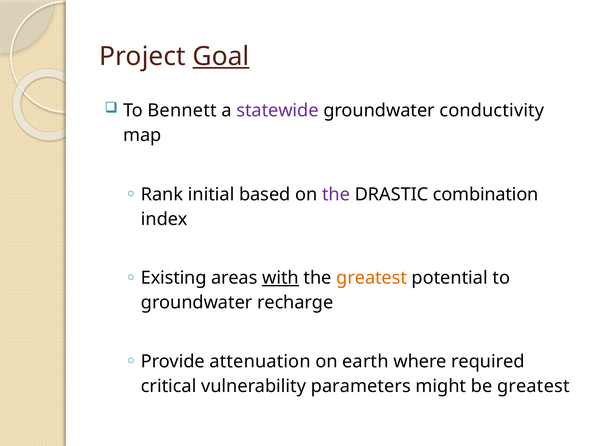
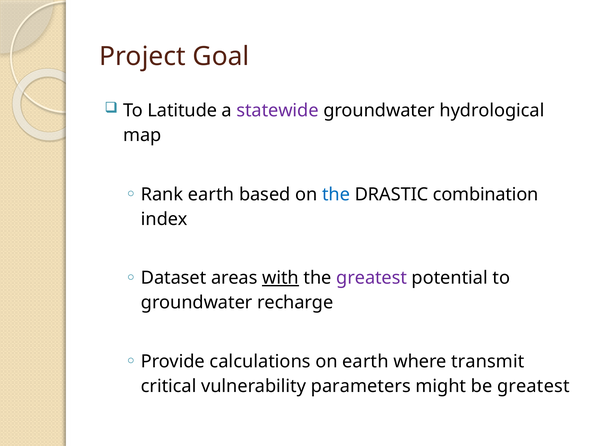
Goal underline: present -> none
Bennett: Bennett -> Latitude
conductivity: conductivity -> hydrological
Rank initial: initial -> earth
the at (336, 195) colour: purple -> blue
Existing: Existing -> Dataset
greatest at (372, 278) colour: orange -> purple
attenuation: attenuation -> calculations
required: required -> transmit
